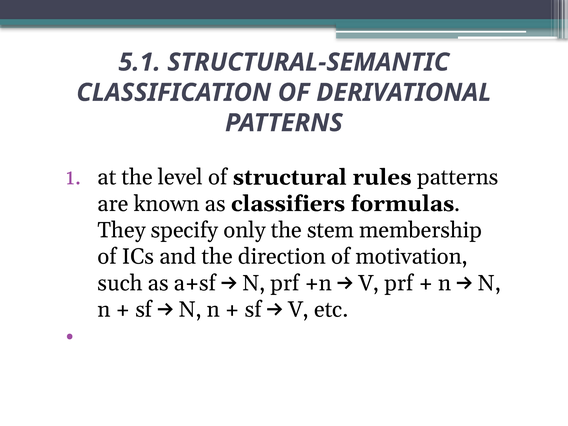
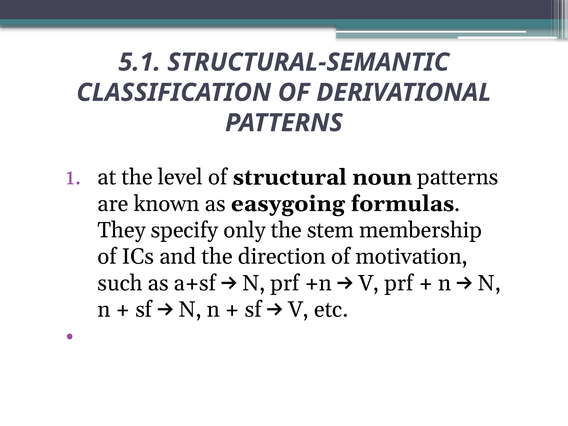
rules: rules -> noun
classifiers: classifiers -> easygoing
